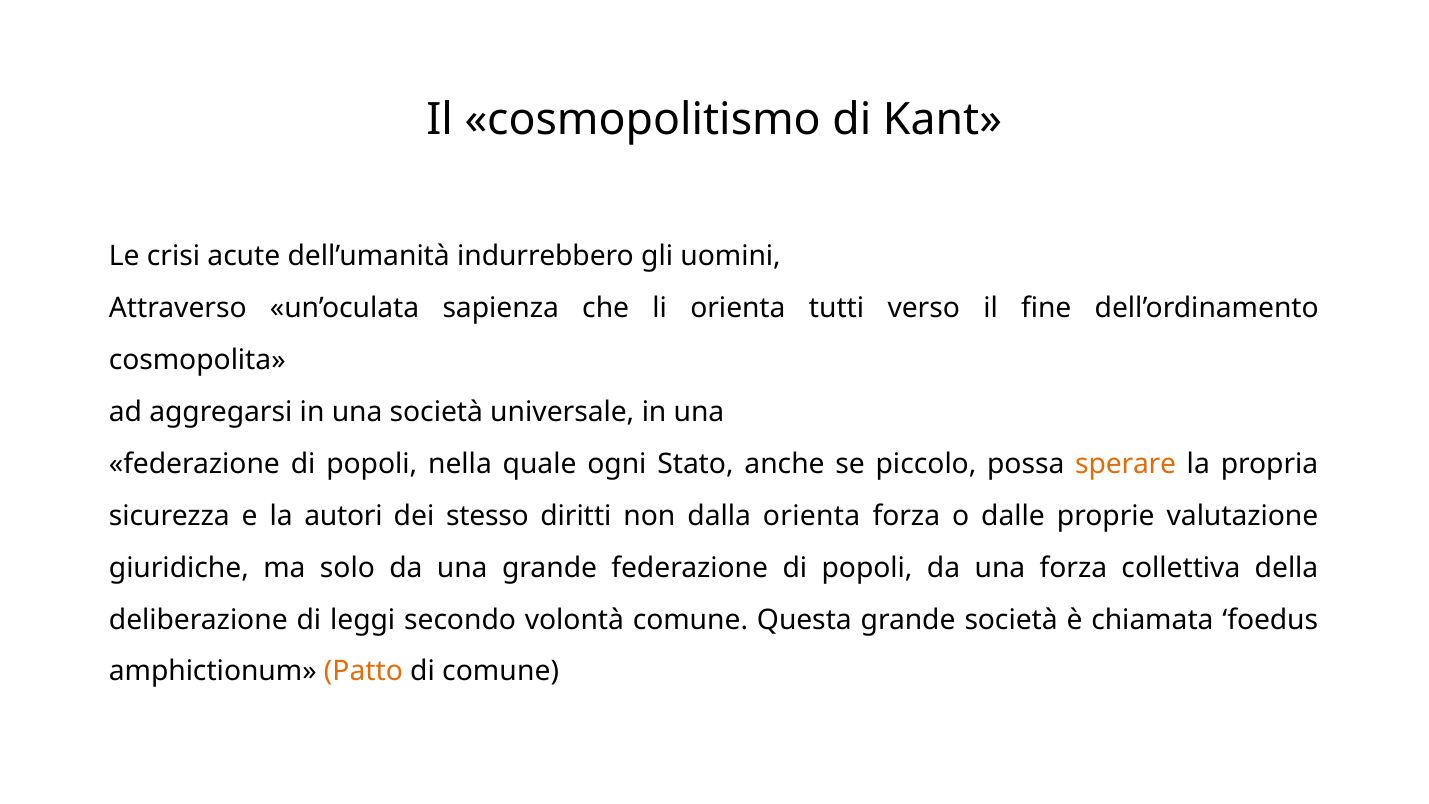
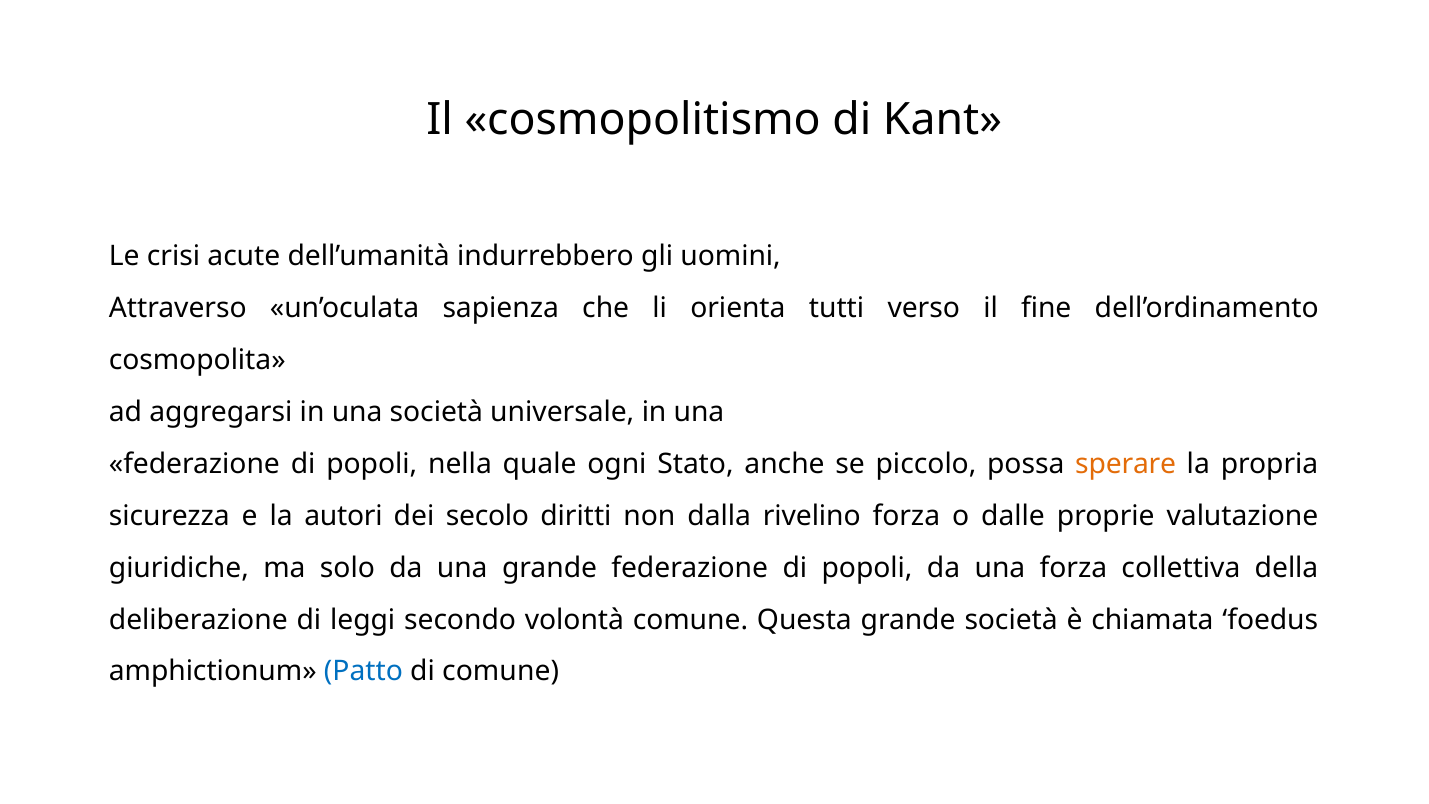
stesso: stesso -> secolo
dalla orienta: orienta -> rivelino
Patto colour: orange -> blue
